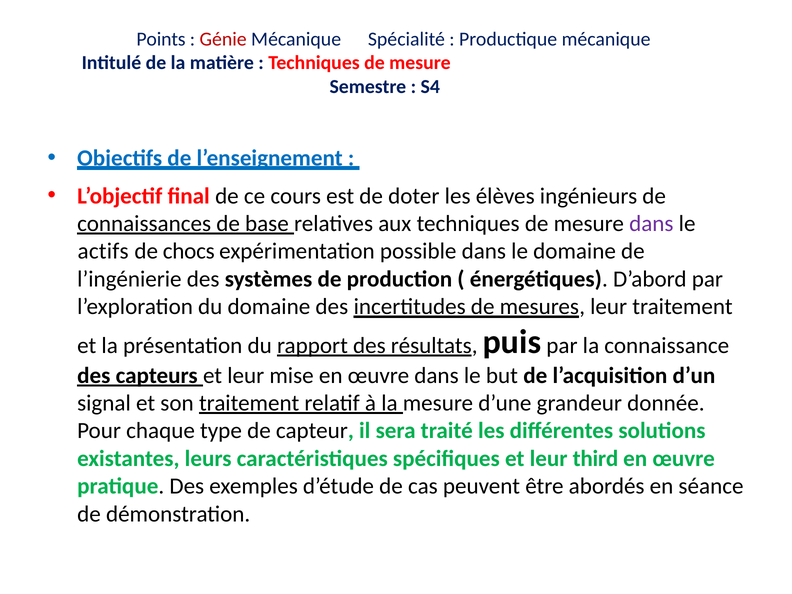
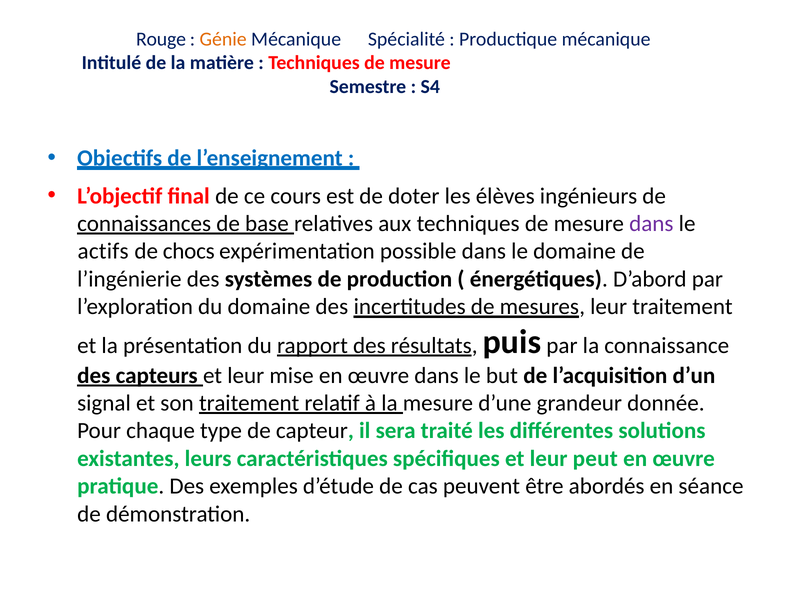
Points: Points -> Rouge
Génie colour: red -> orange
third: third -> peut
